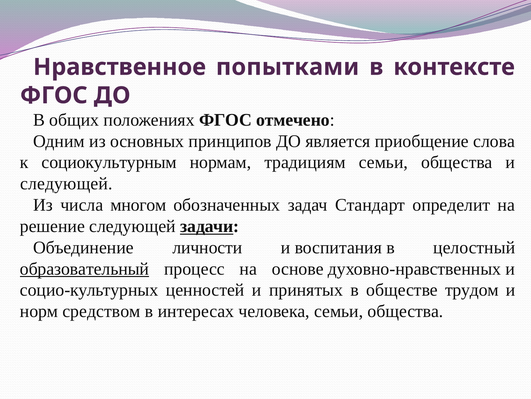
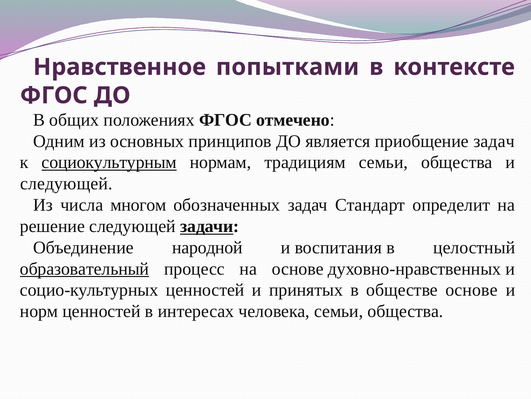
приобщение слова: слова -> задач
социокультурным underline: none -> present
личности: личности -> народной
обществе трудом: трудом -> основе
норм средством: средством -> ценностей
